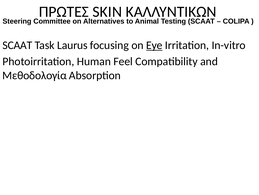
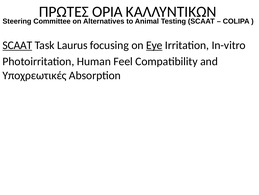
SKIN: SKIN -> ΟΡΙΑ
SCAAT at (17, 45) underline: none -> present
Μεθοδολογία: Μεθοδολογία -> Υποχρεωτικές
